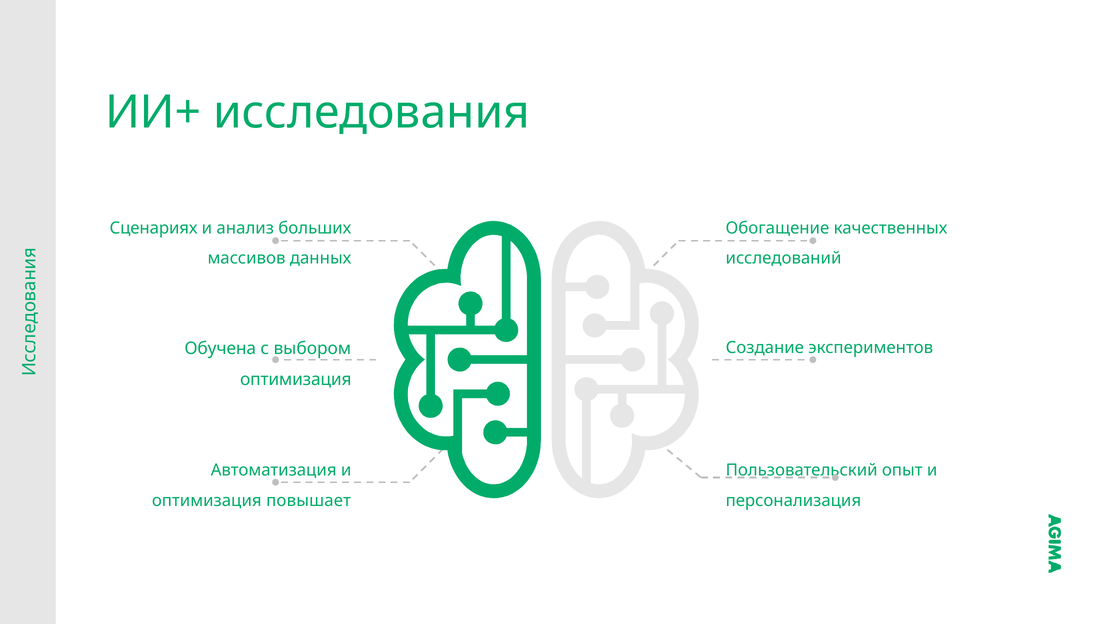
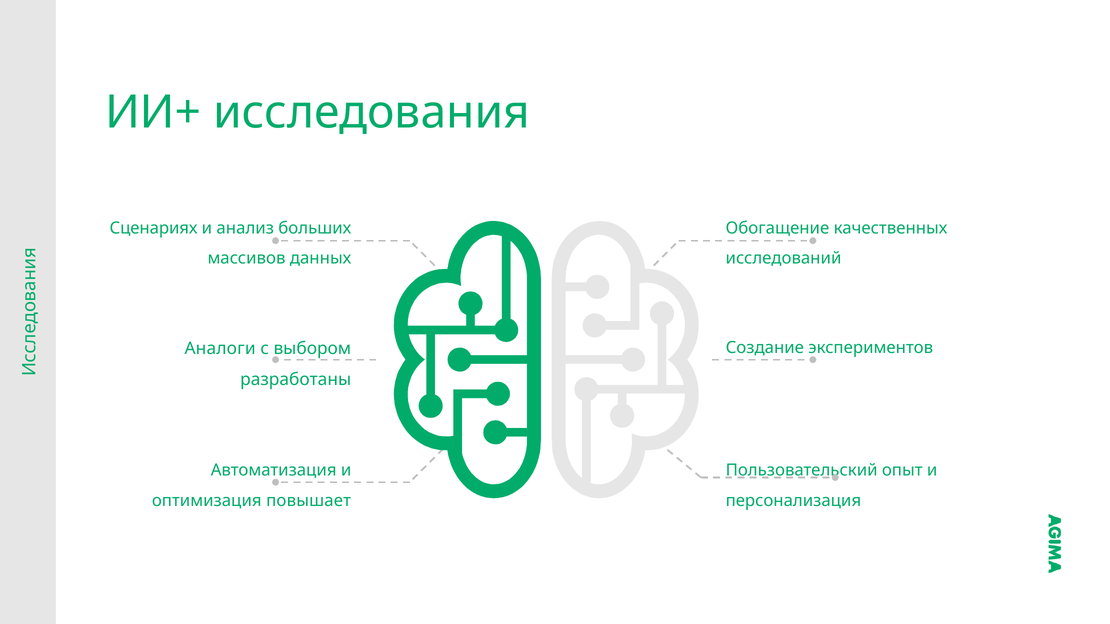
Обучена: Обучена -> Аналоги
оптимизация at (296, 380): оптимизация -> разработаны
